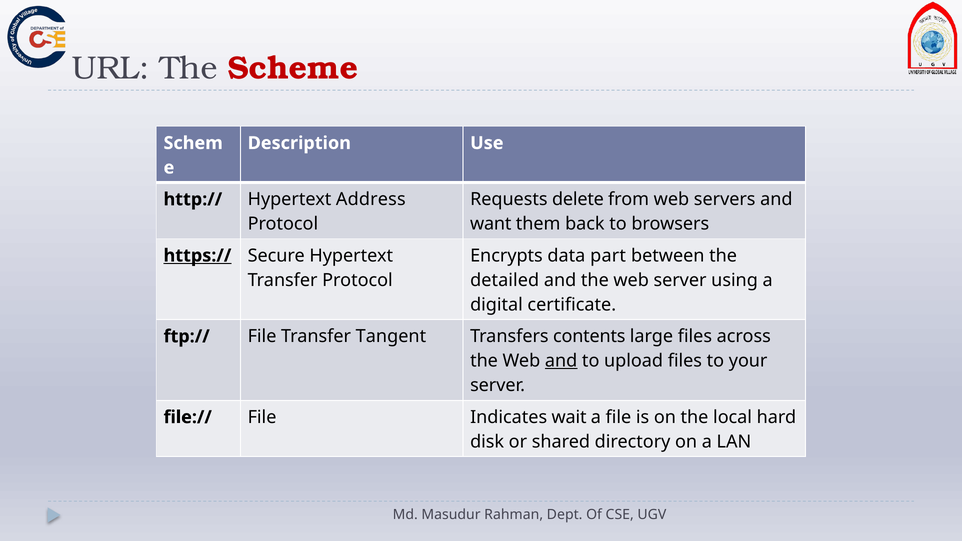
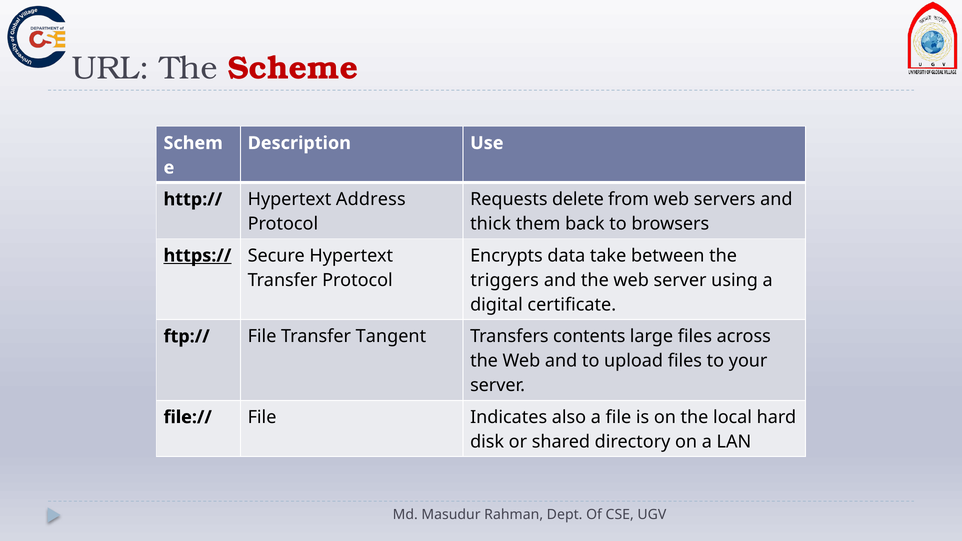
want: want -> thick
part: part -> take
detailed: detailed -> triggers
and at (561, 361) underline: present -> none
wait: wait -> also
